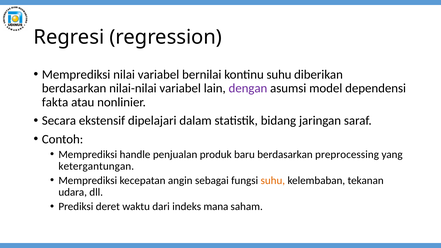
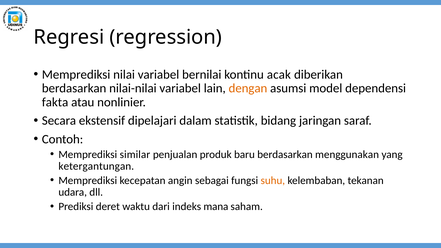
kontinu suhu: suhu -> acak
dengan colour: purple -> orange
handle: handle -> similar
preprocessing: preprocessing -> menggunakan
